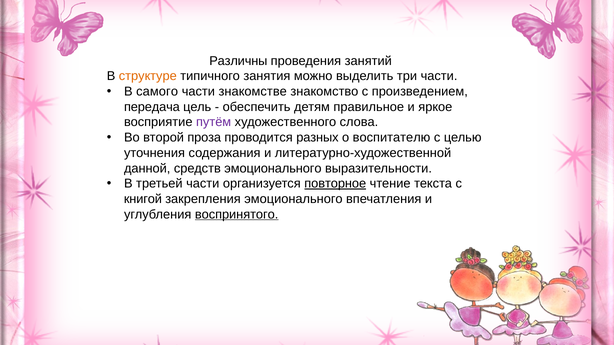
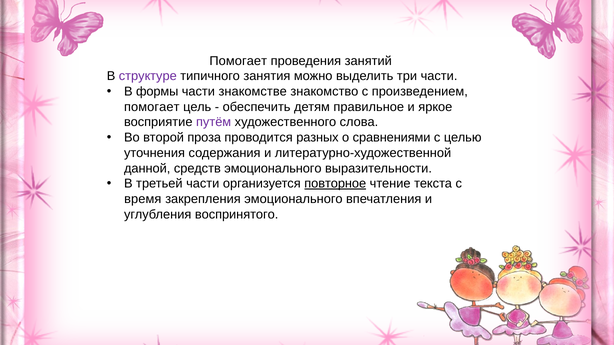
Различны at (238, 61): Различны -> Помогает
структуре colour: orange -> purple
самого: самого -> формы
передача at (152, 107): передача -> помогает
воспитателю: воспитателю -> сравнениями
книгой: книгой -> время
воспринятого underline: present -> none
